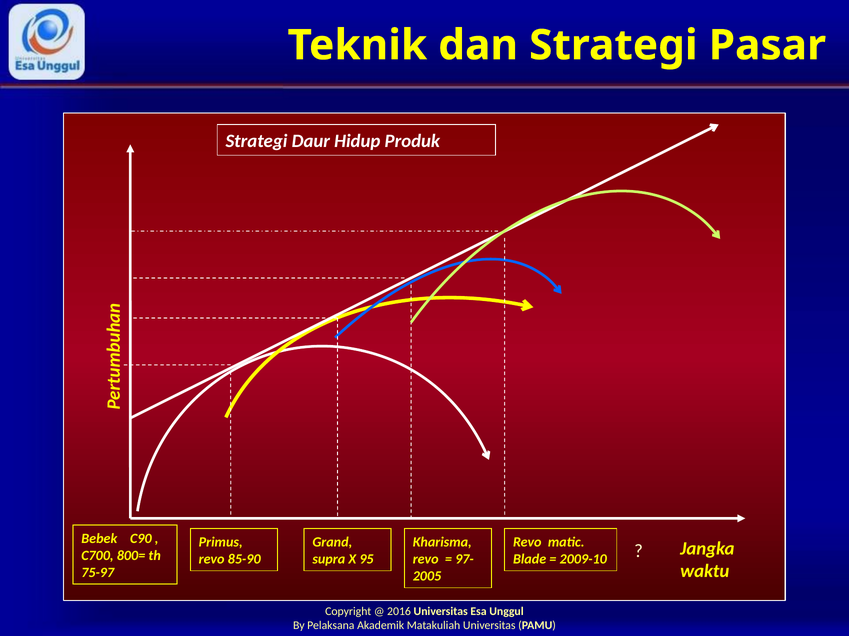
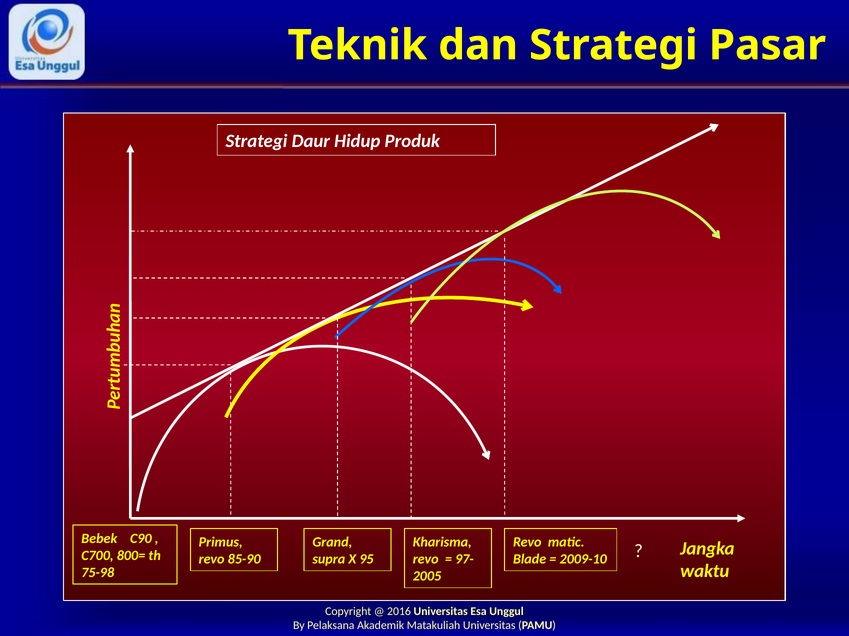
75-97: 75-97 -> 75-98
